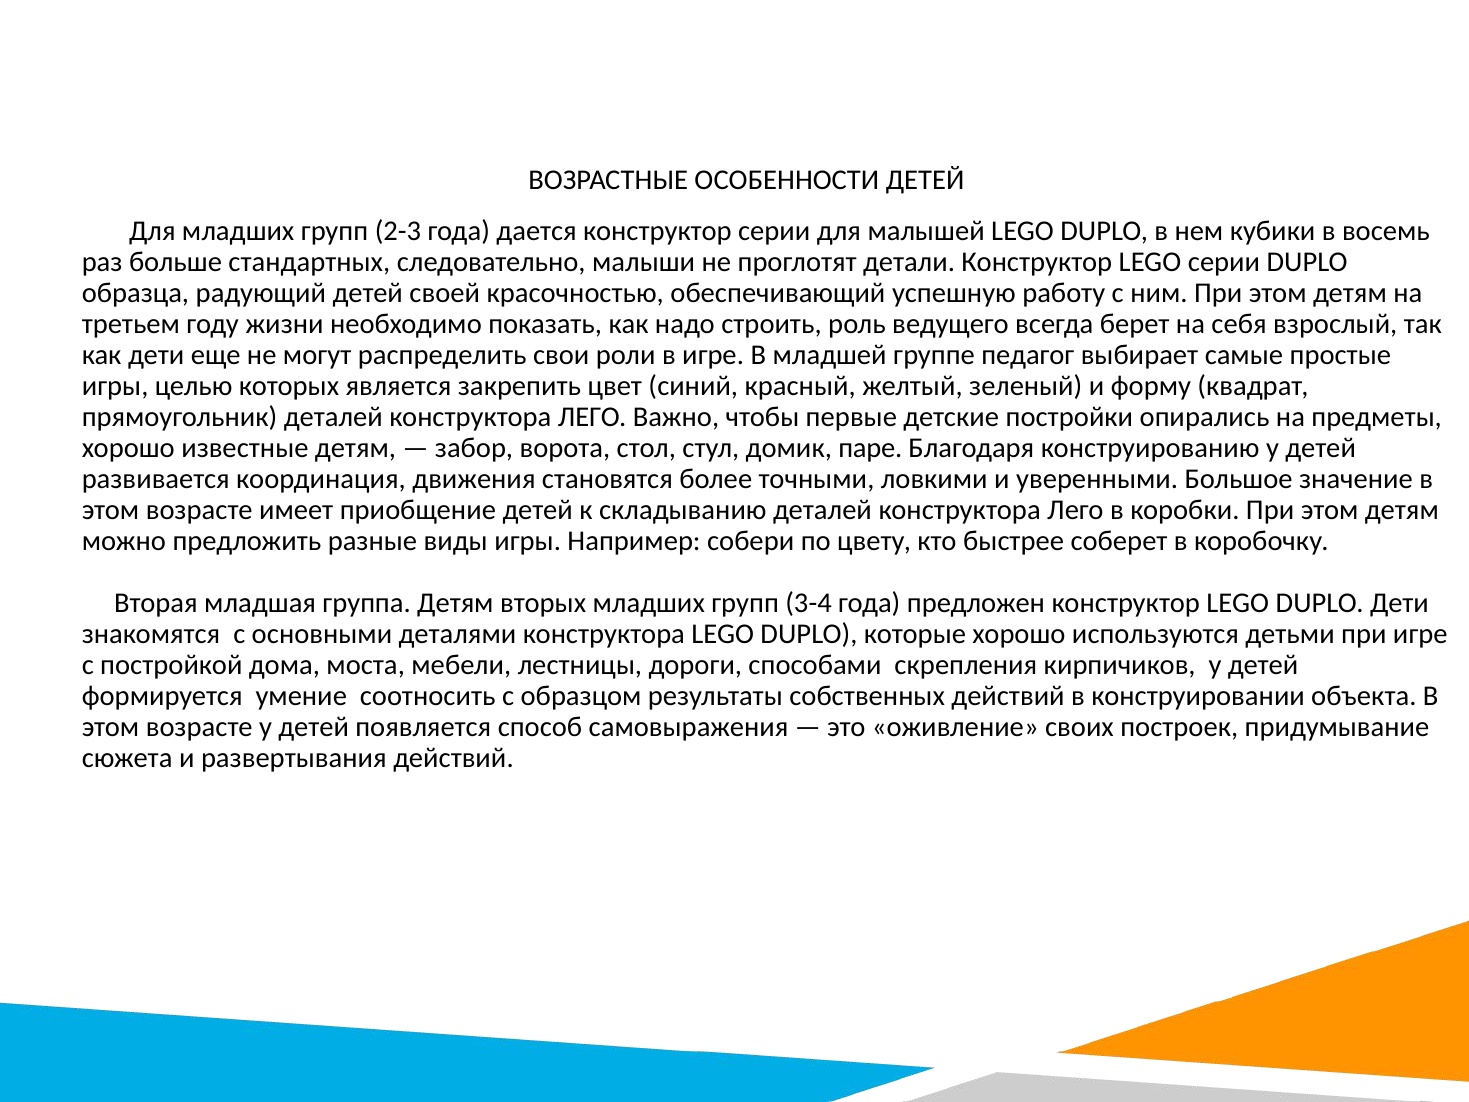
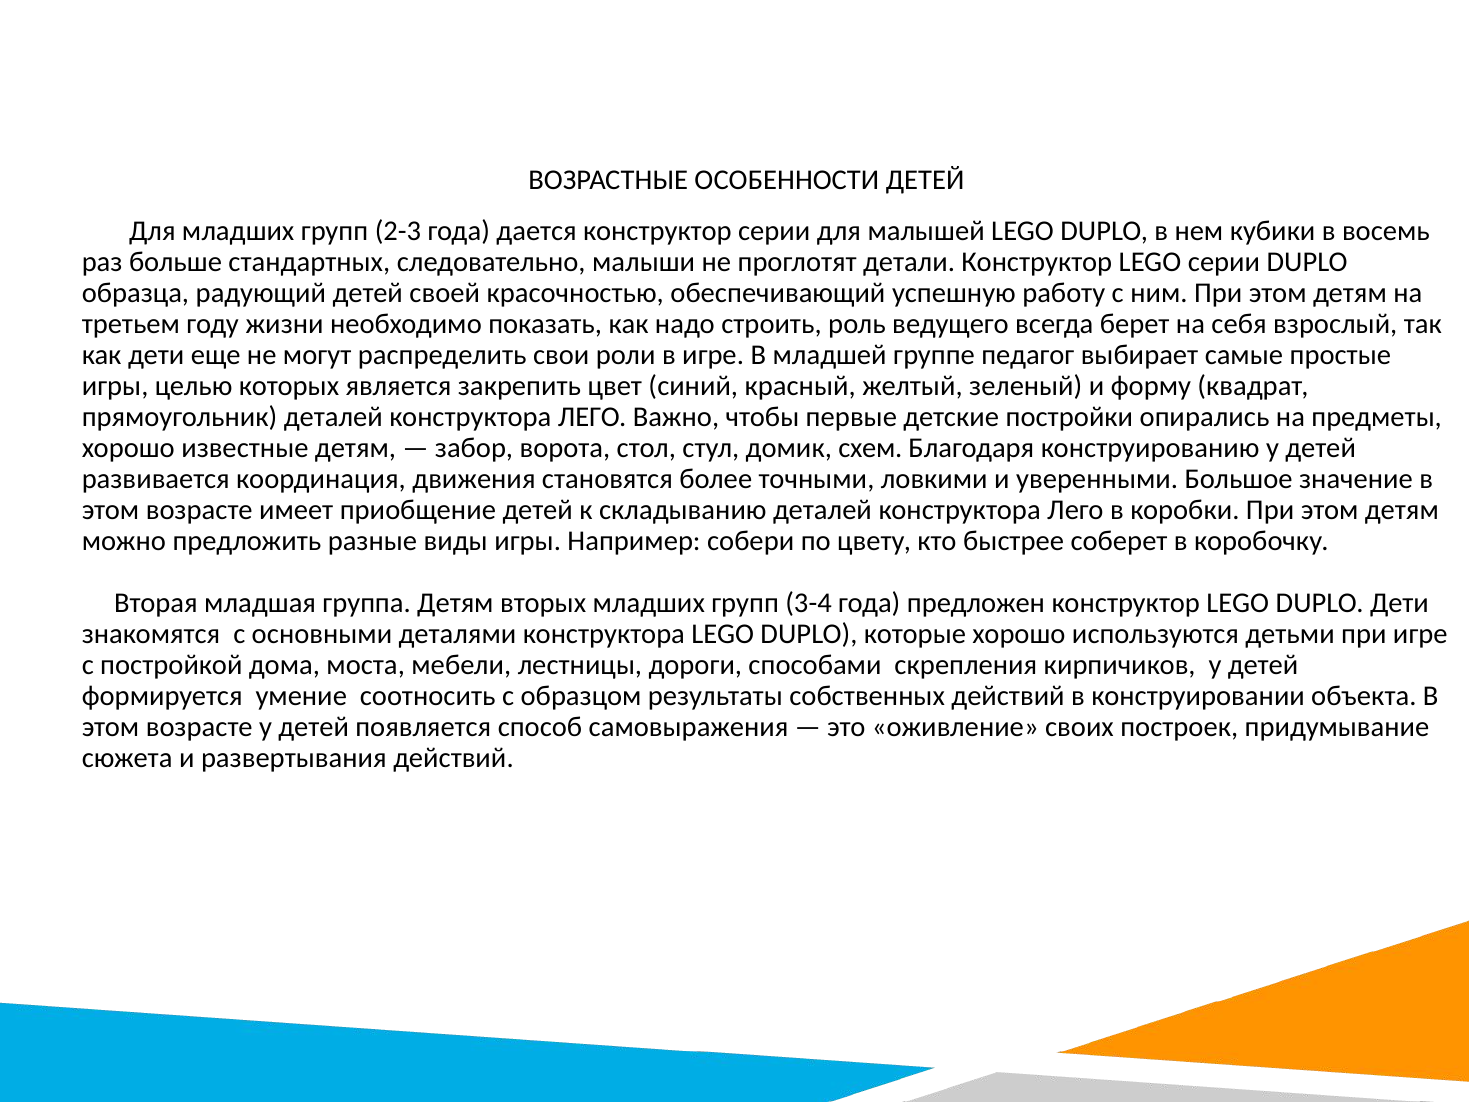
паре: паре -> схем
